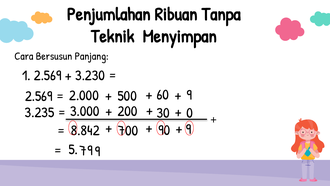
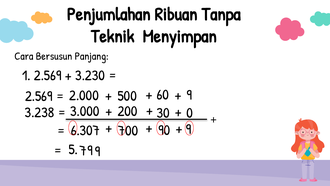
3.235: 3.235 -> 3.238
8.842: 8.842 -> 6.307
